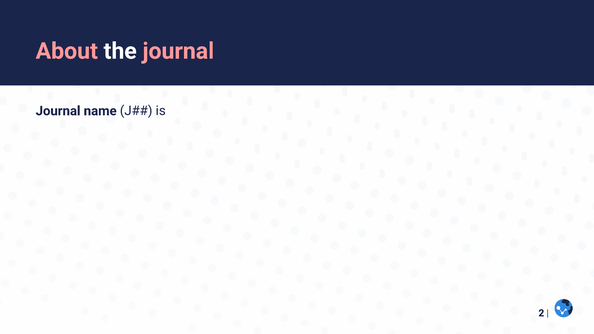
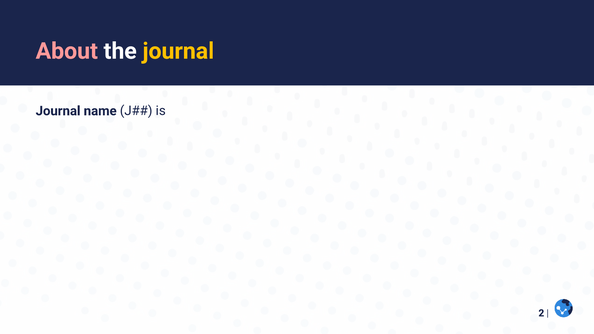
journal at (178, 51) colour: pink -> yellow
